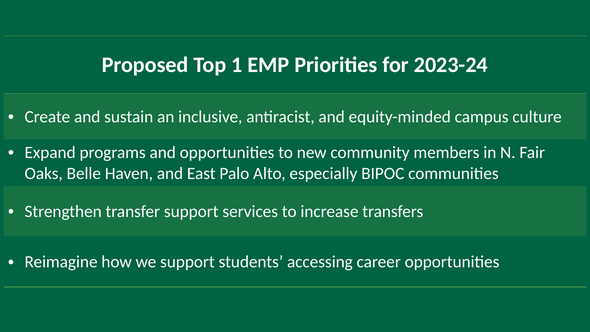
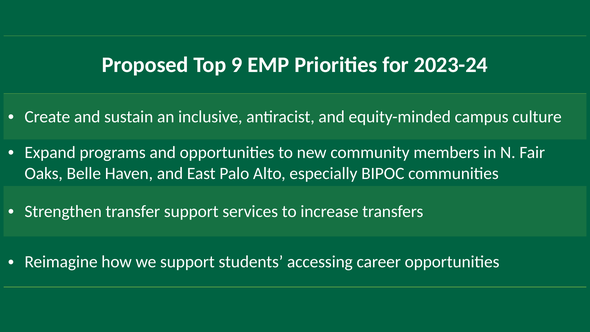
1: 1 -> 9
